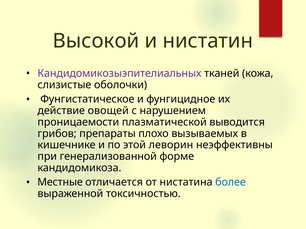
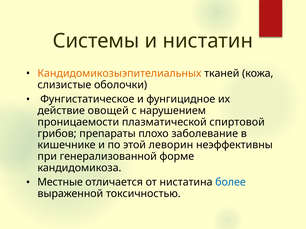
Высокой: Высокой -> Системы
Кандидомикозыэпителиальных colour: purple -> orange
выводится: выводится -> спиртовой
вызываемых: вызываемых -> заболевание
